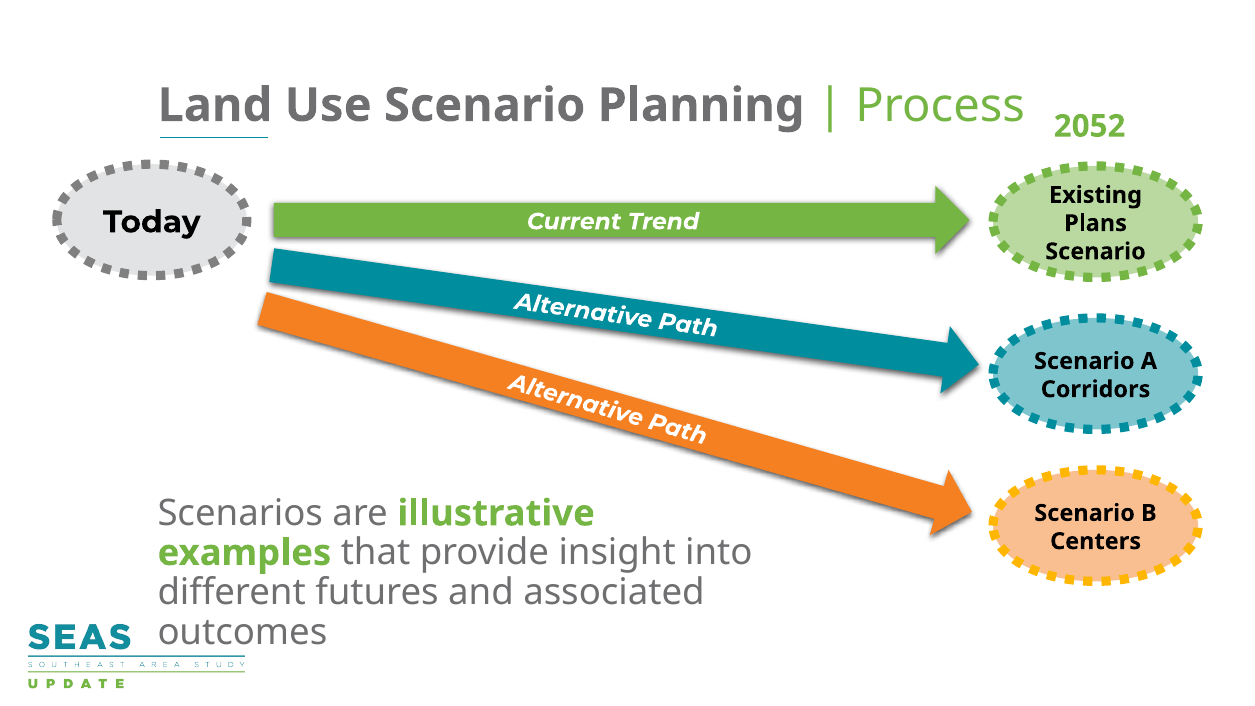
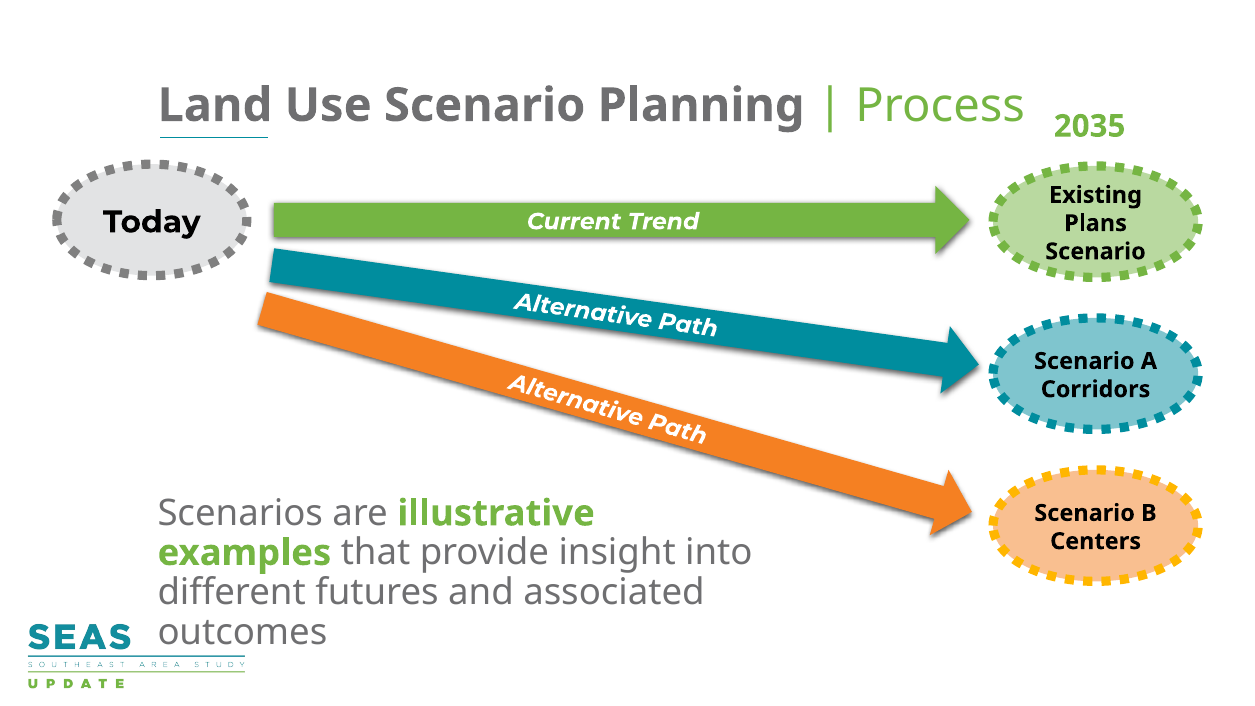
2052: 2052 -> 2035
